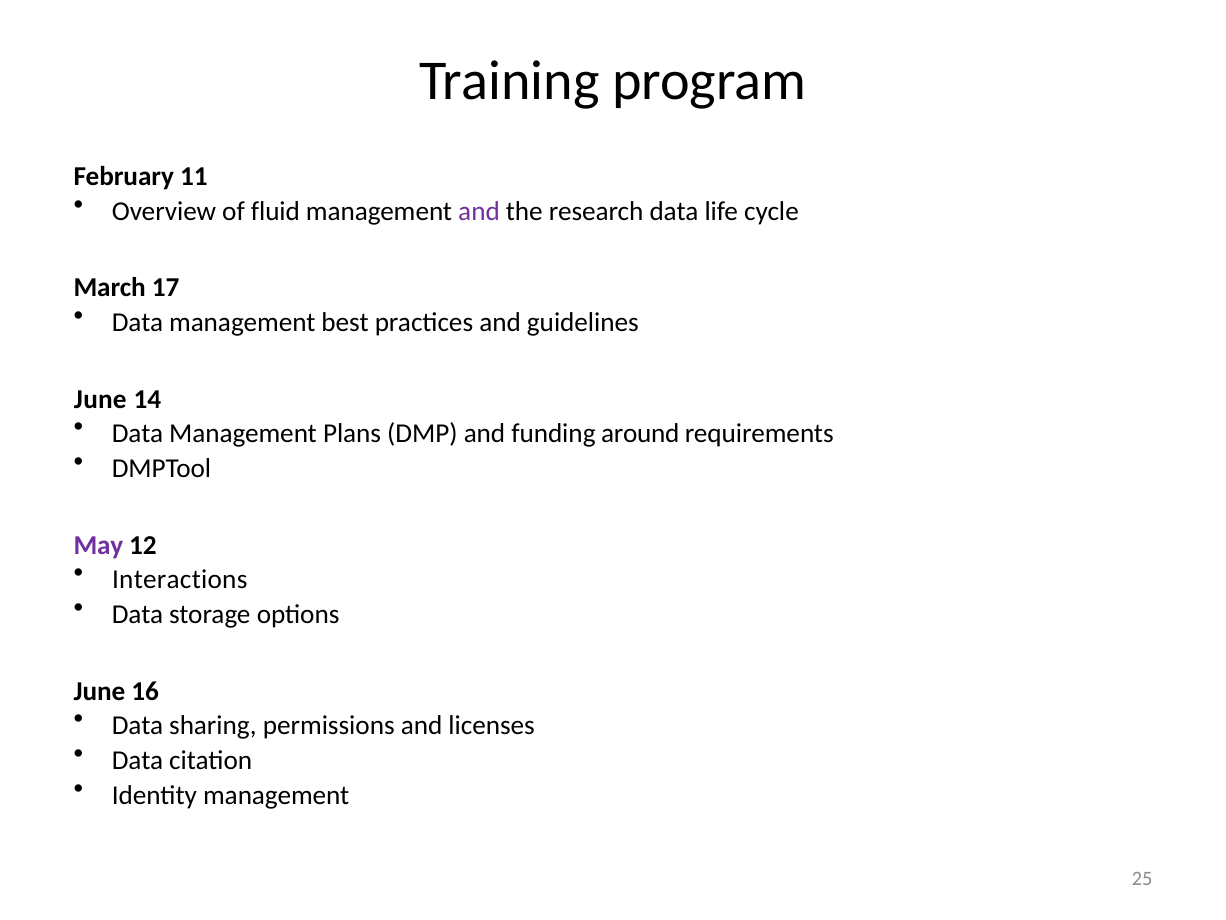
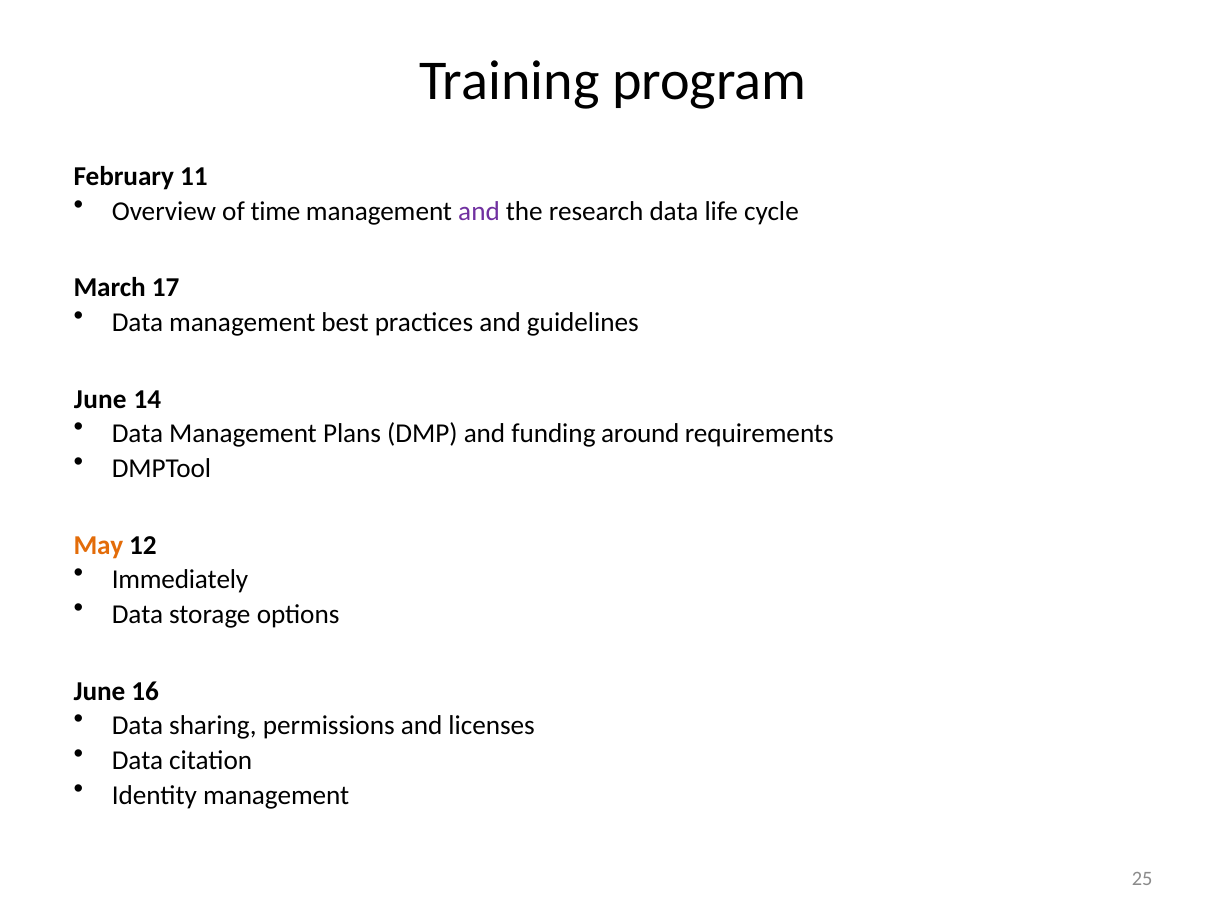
fluid: fluid -> time
May colour: purple -> orange
Interactions: Interactions -> Immediately
